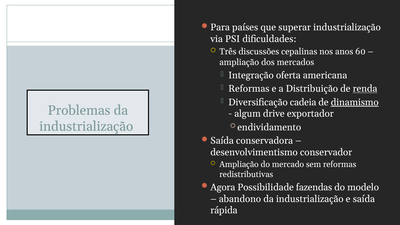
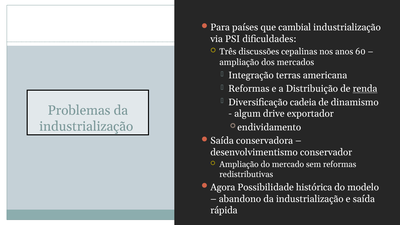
superar: superar -> cambial
oferta: oferta -> terras
dinamismo underline: present -> none
fazendas: fazendas -> histórica
